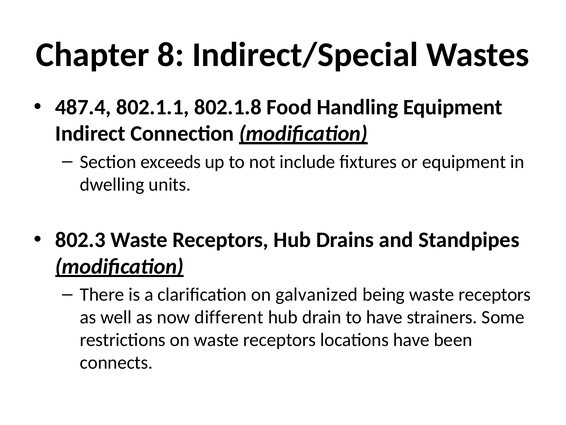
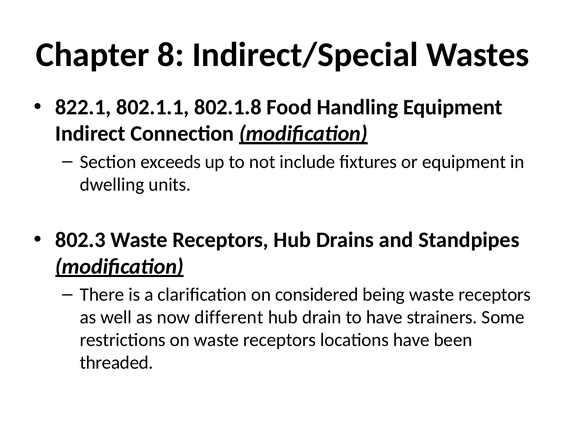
487.4: 487.4 -> 822.1
galvanized: galvanized -> considered
connects: connects -> threaded
